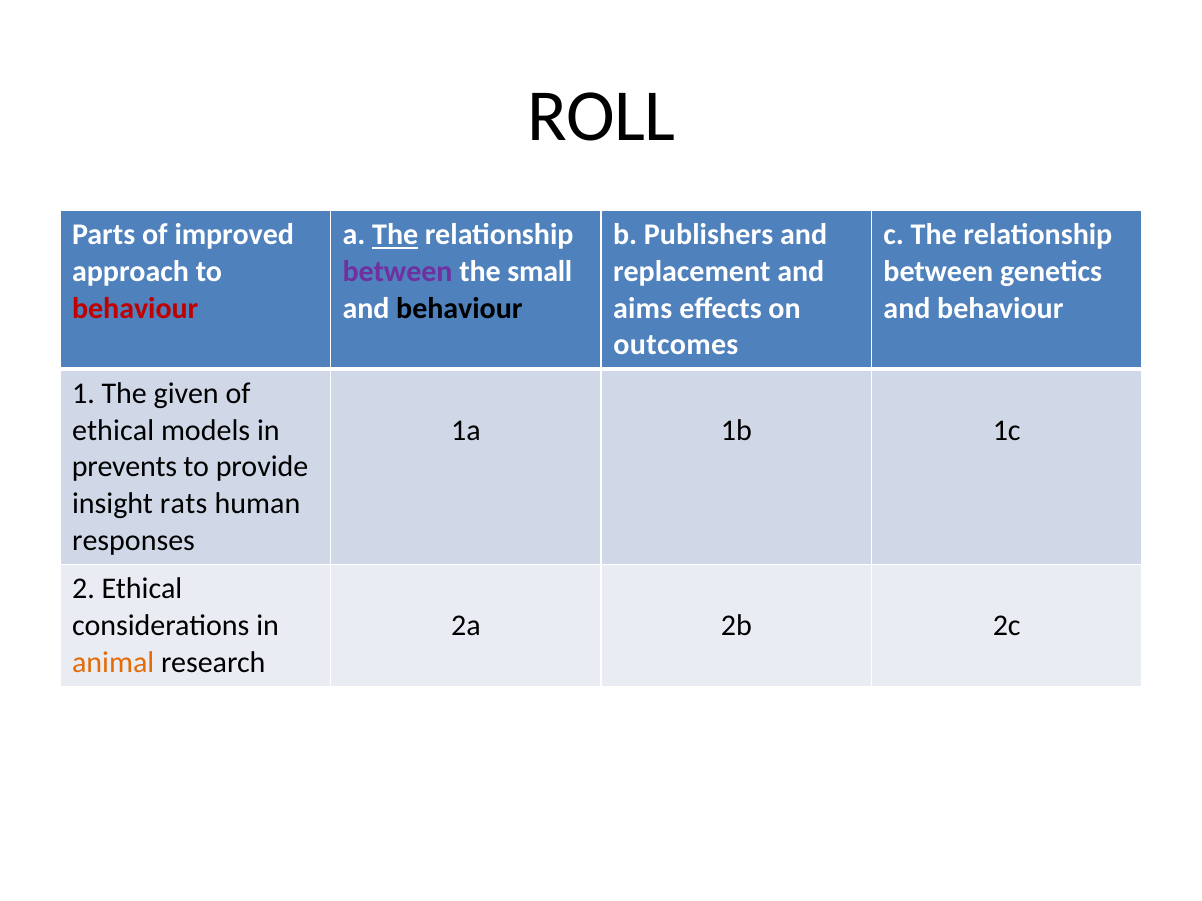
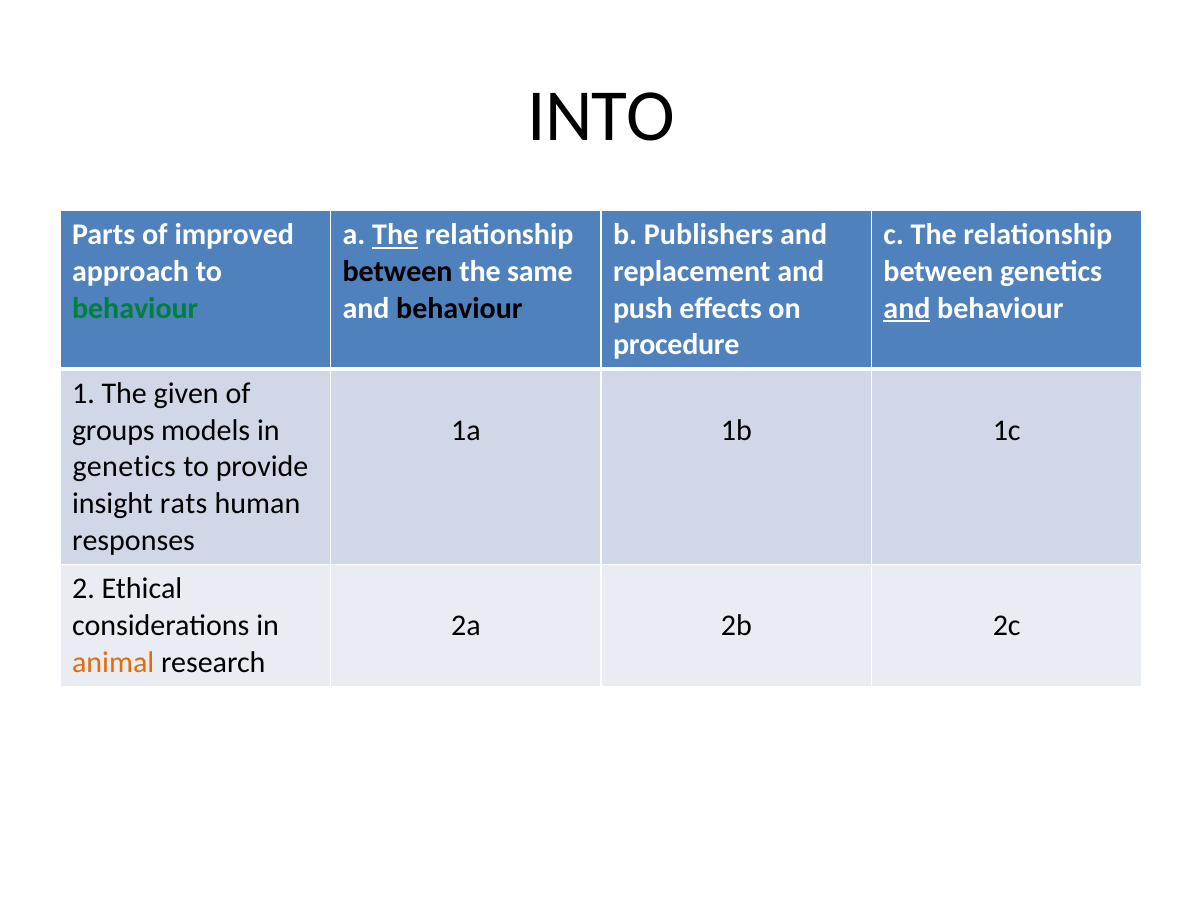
ROLL: ROLL -> INTO
between at (398, 272) colour: purple -> black
small: small -> same
behaviour at (135, 308) colour: red -> green
aims: aims -> push
and at (907, 308) underline: none -> present
outcomes: outcomes -> procedure
ethical at (113, 431): ethical -> groups
prevents at (124, 467): prevents -> genetics
